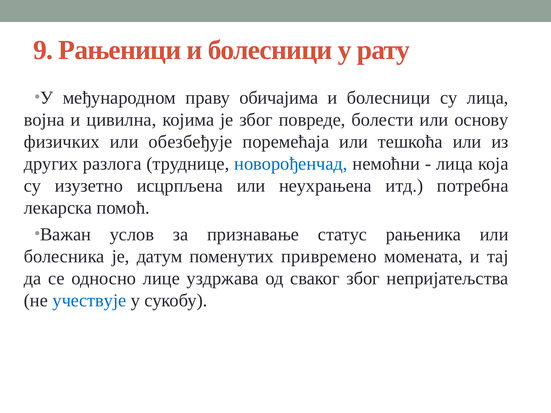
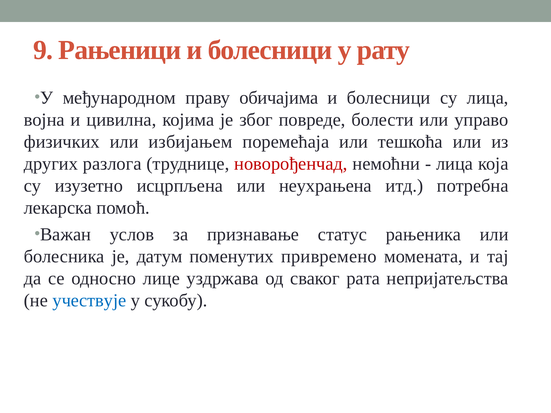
основу: основу -> управо
обезбеђује: обезбеђује -> избијањем
новорођенчад colour: blue -> red
сваког због: због -> рата
